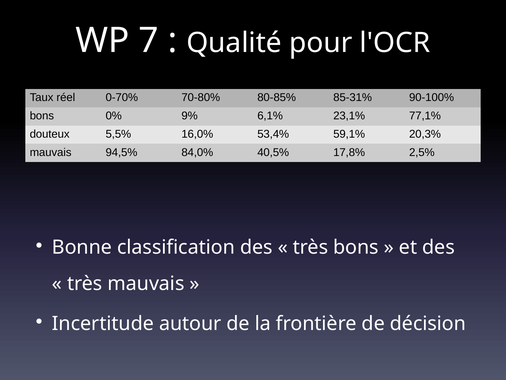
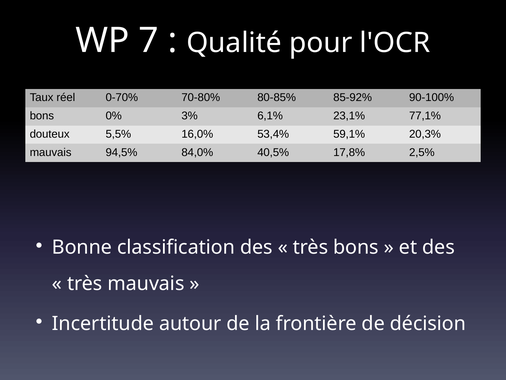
85-31%: 85-31% -> 85-92%
9%: 9% -> 3%
